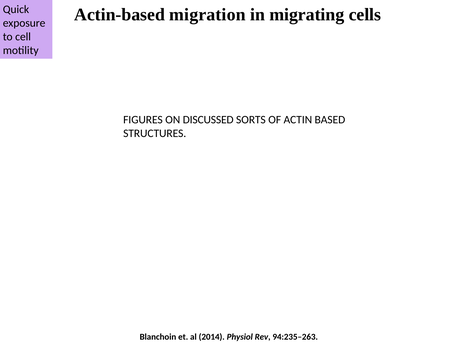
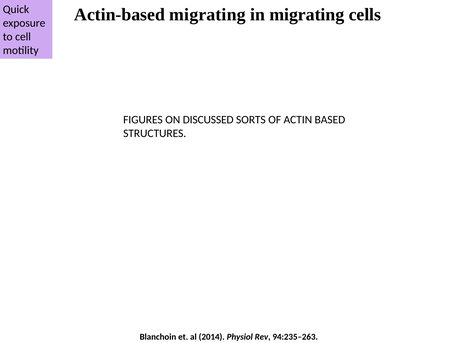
Actin-based migration: migration -> migrating
